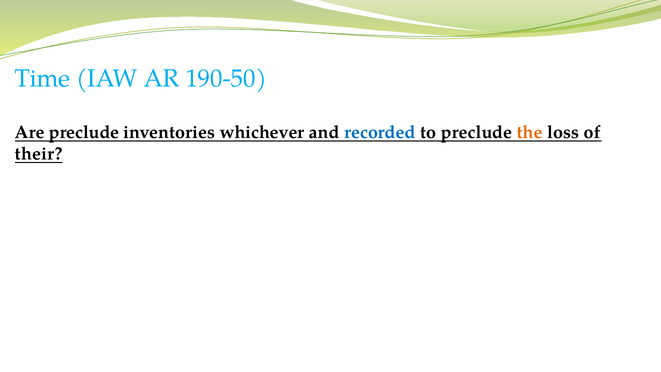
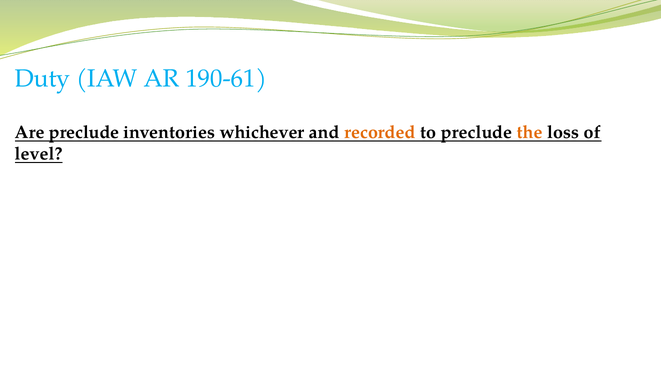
Time: Time -> Duty
190-50: 190-50 -> 190-61
recorded colour: blue -> orange
their: their -> level
